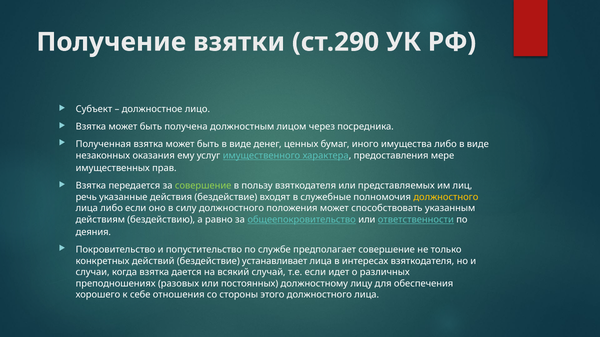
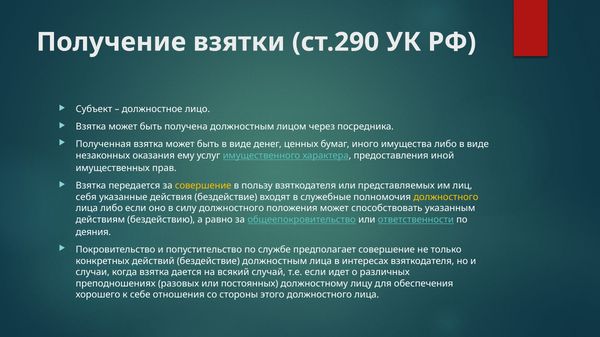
мере: мере -> иной
совершение at (203, 186) colour: light green -> yellow
речь: речь -> себя
бездействие устанавливает: устанавливает -> должностным
